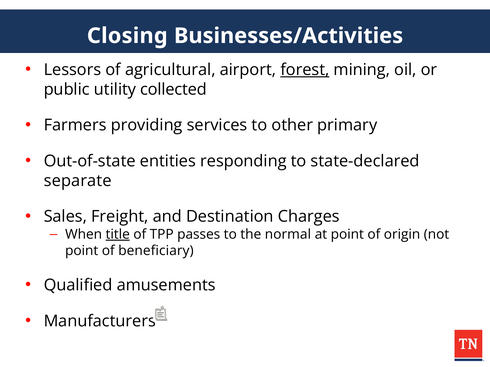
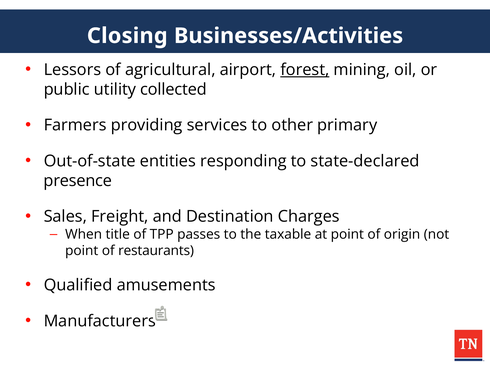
separate: separate -> presence
title underline: present -> none
normal: normal -> taxable
beneficiary: beneficiary -> restaurants
